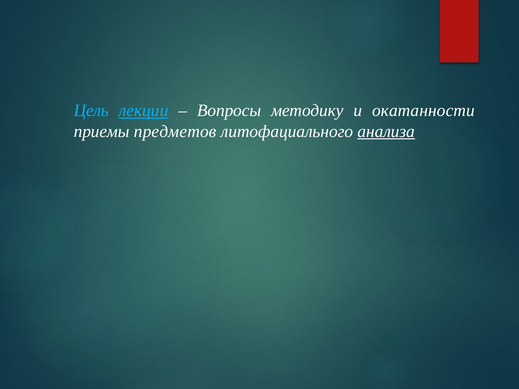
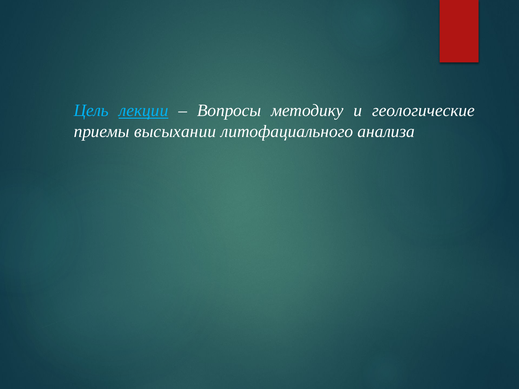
окатанности: окатанности -> геологические
предметов: предметов -> высыхании
анализа underline: present -> none
